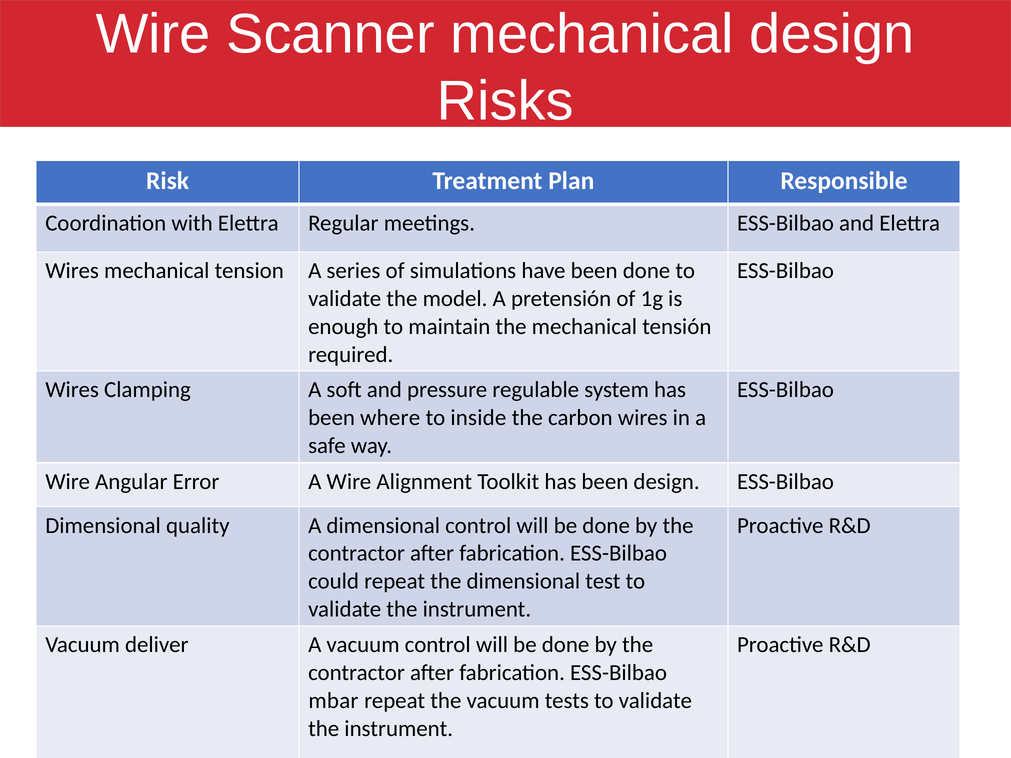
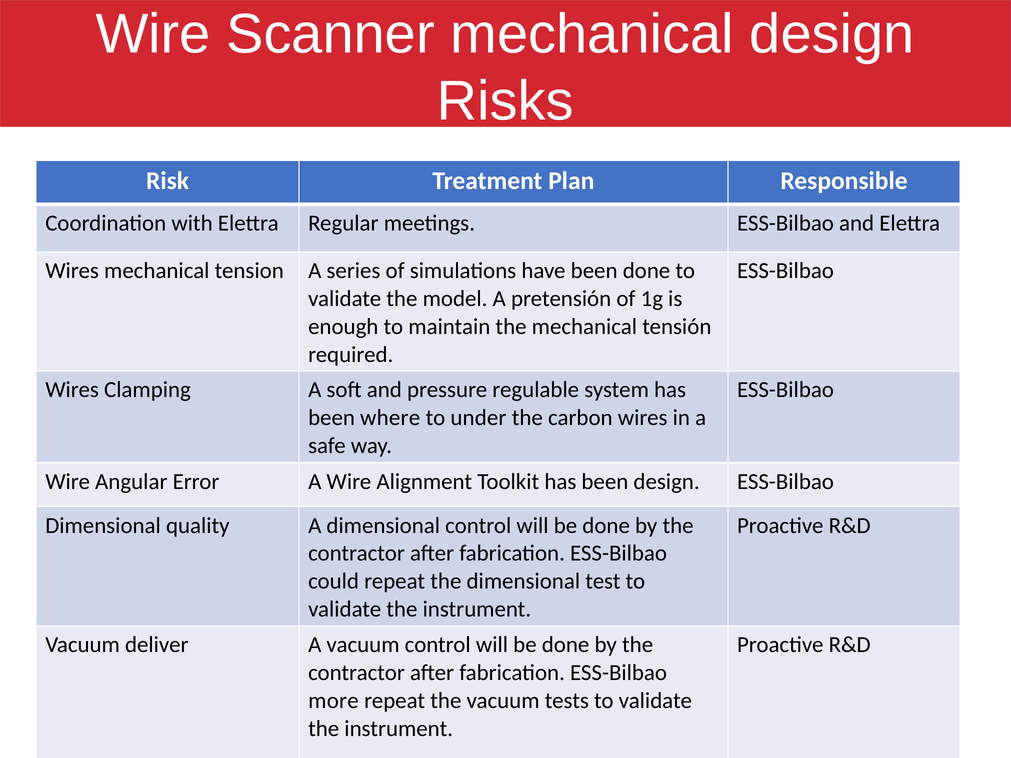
inside: inside -> under
mbar: mbar -> more
